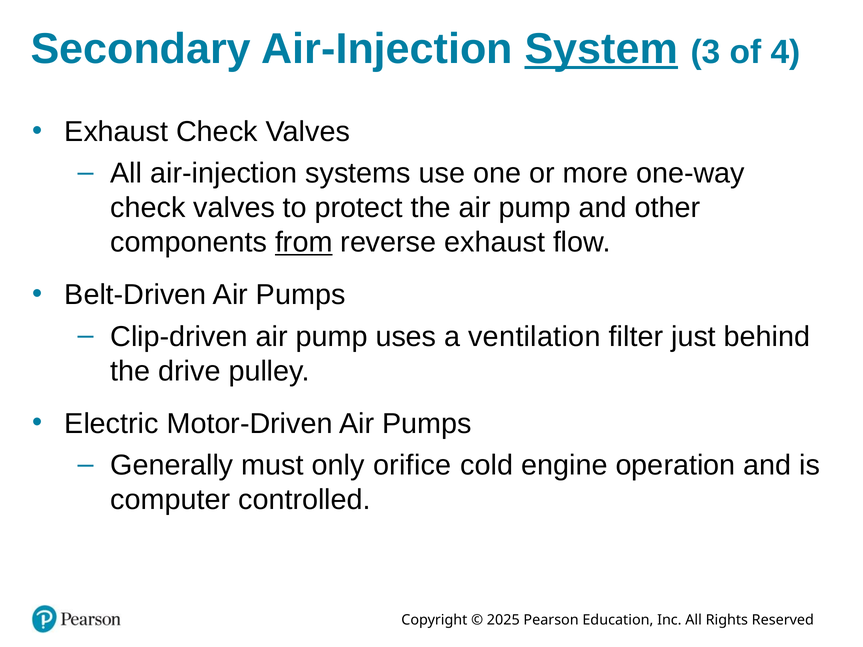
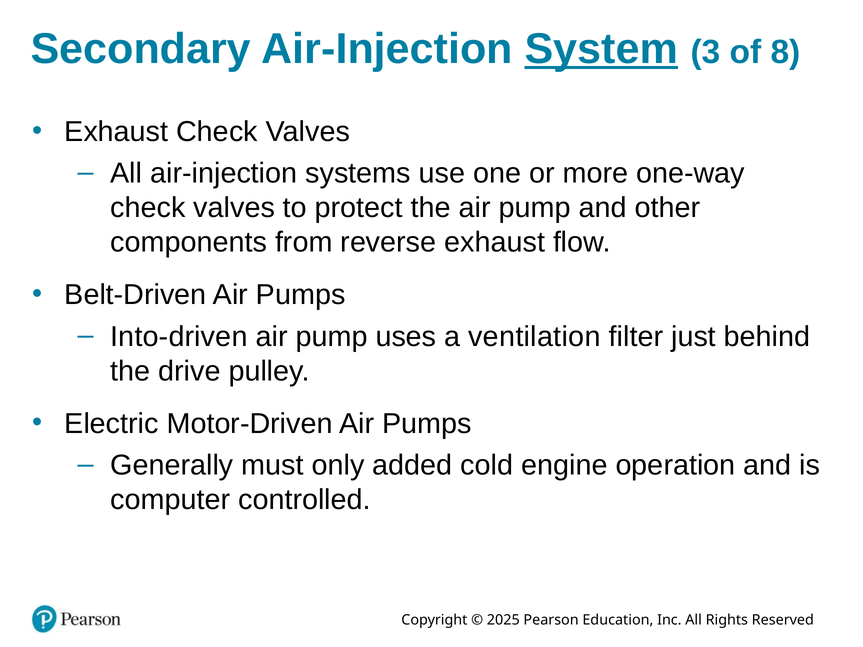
4: 4 -> 8
from underline: present -> none
Clip-driven: Clip-driven -> Into-driven
orifice: orifice -> added
